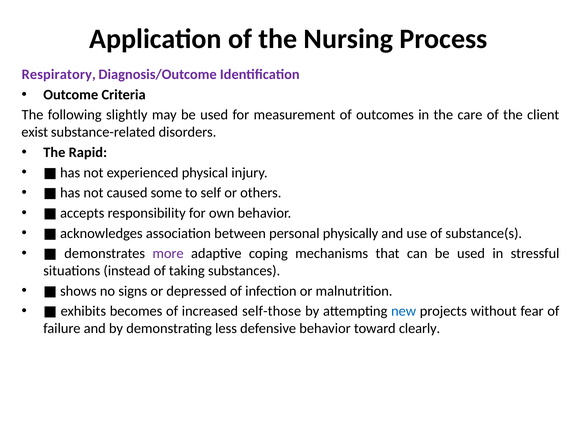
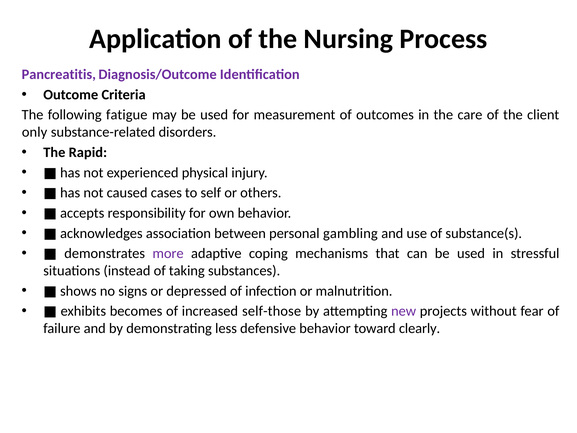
Respiratory: Respiratory -> Pancreatitis
slightly: slightly -> fatigue
exist: exist -> only
some: some -> cases
physically: physically -> gambling
new colour: blue -> purple
